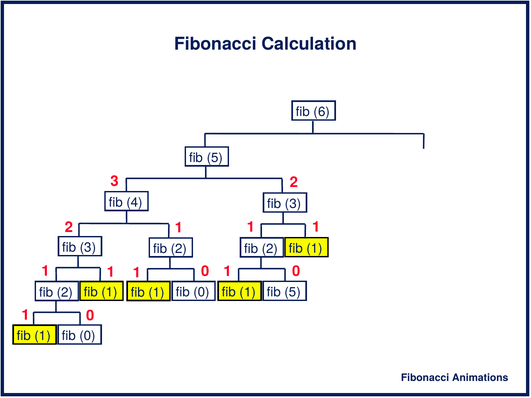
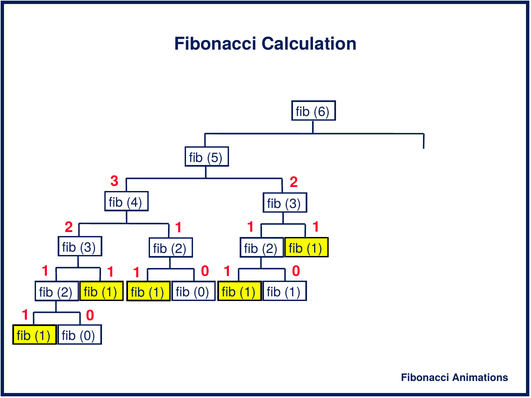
5 at (293, 292): 5 -> 1
